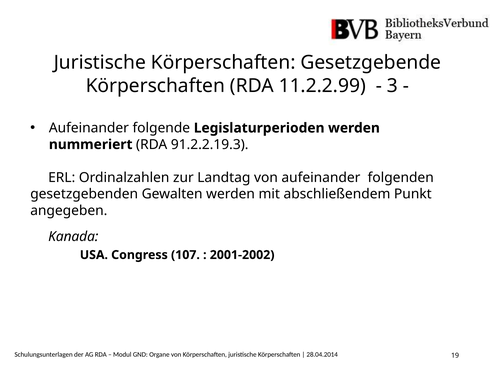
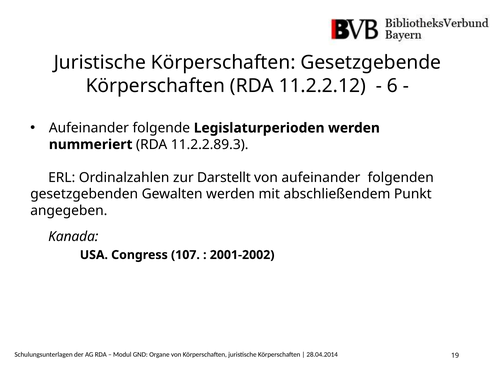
11.2.2.99: 11.2.2.99 -> 11.2.2.12
3: 3 -> 6
91.2.2.19.3: 91.2.2.19.3 -> 11.2.2.89.3
Landtag: Landtag -> Darstellt
